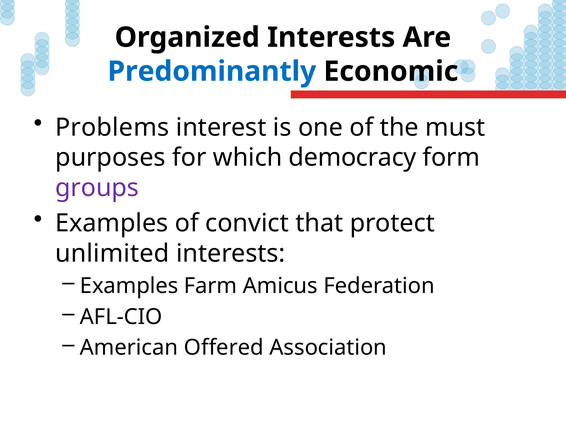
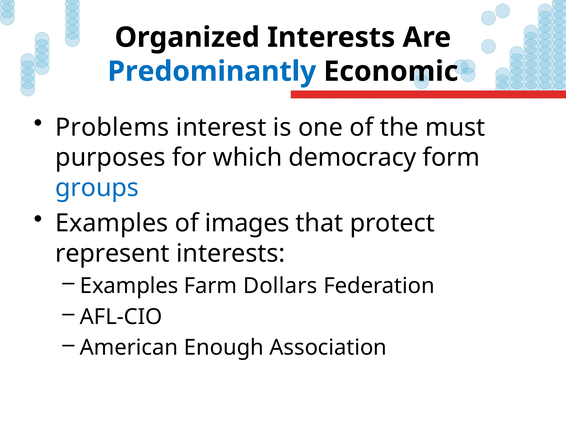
groups colour: purple -> blue
convict: convict -> images
unlimited: unlimited -> represent
Amicus: Amicus -> Dollars
Offered: Offered -> Enough
